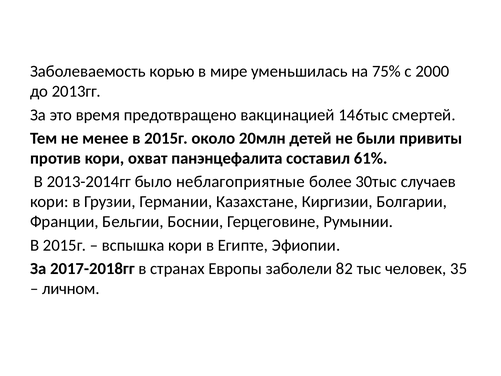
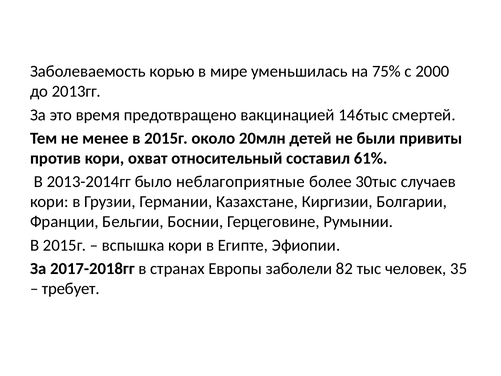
панэнцефалита: панэнцефалита -> относительный
личном: личном -> требует
